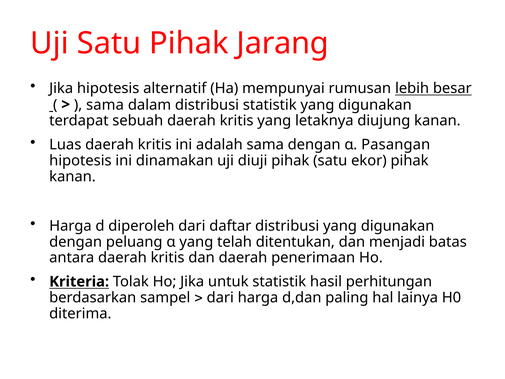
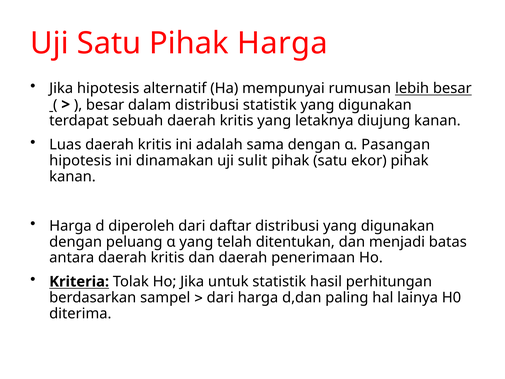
Pihak Jarang: Jarang -> Harga
sama at (105, 105): sama -> besar
diuji: diuji -> sulit
